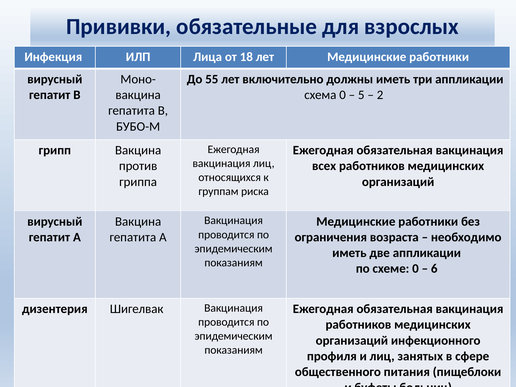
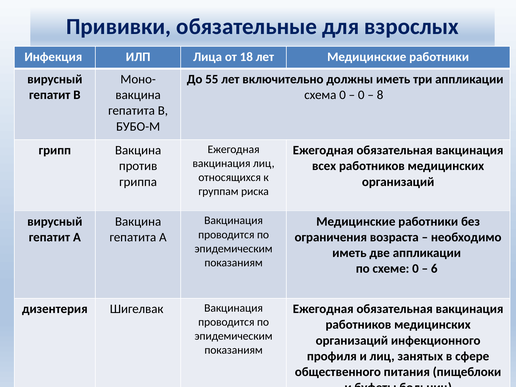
5 at (361, 95): 5 -> 0
2: 2 -> 8
